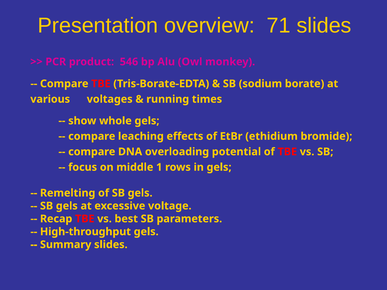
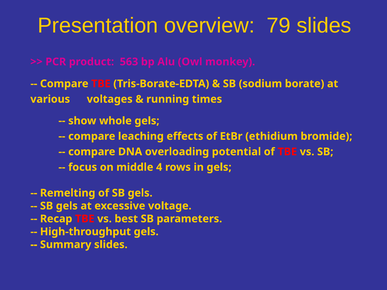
71: 71 -> 79
546: 546 -> 563
1: 1 -> 4
